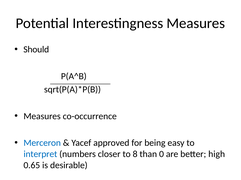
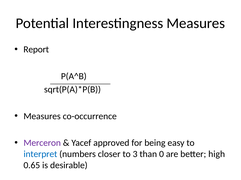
Should: Should -> Report
Merceron colour: blue -> purple
8: 8 -> 3
